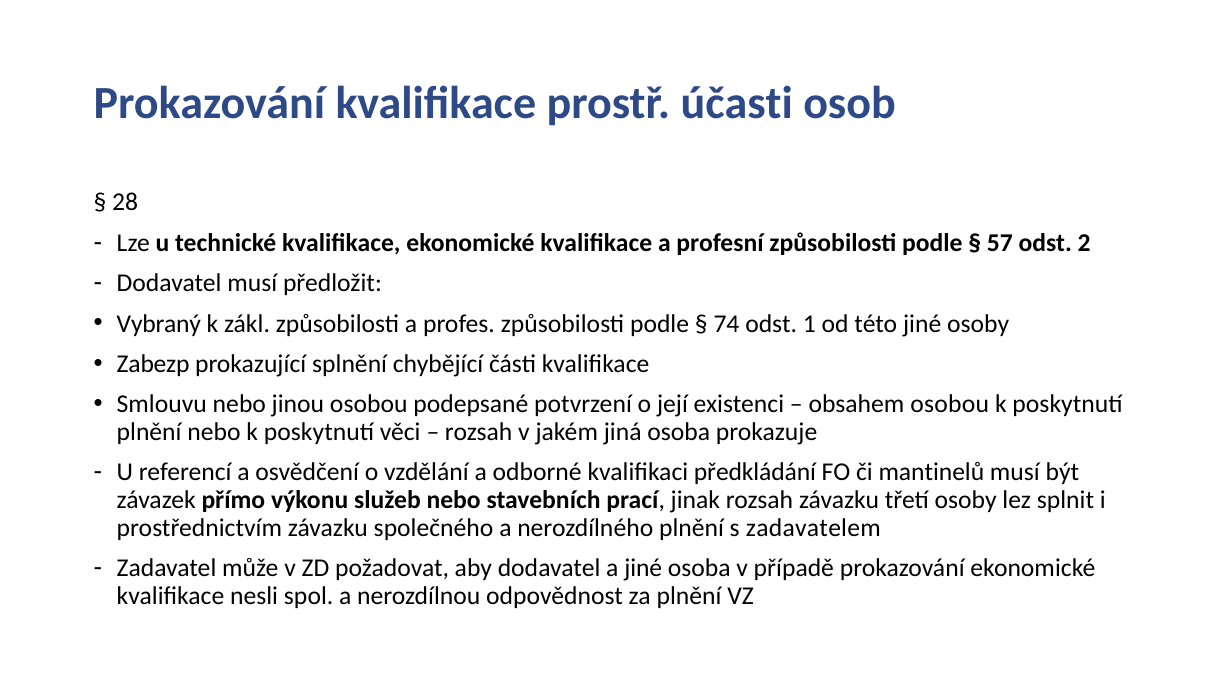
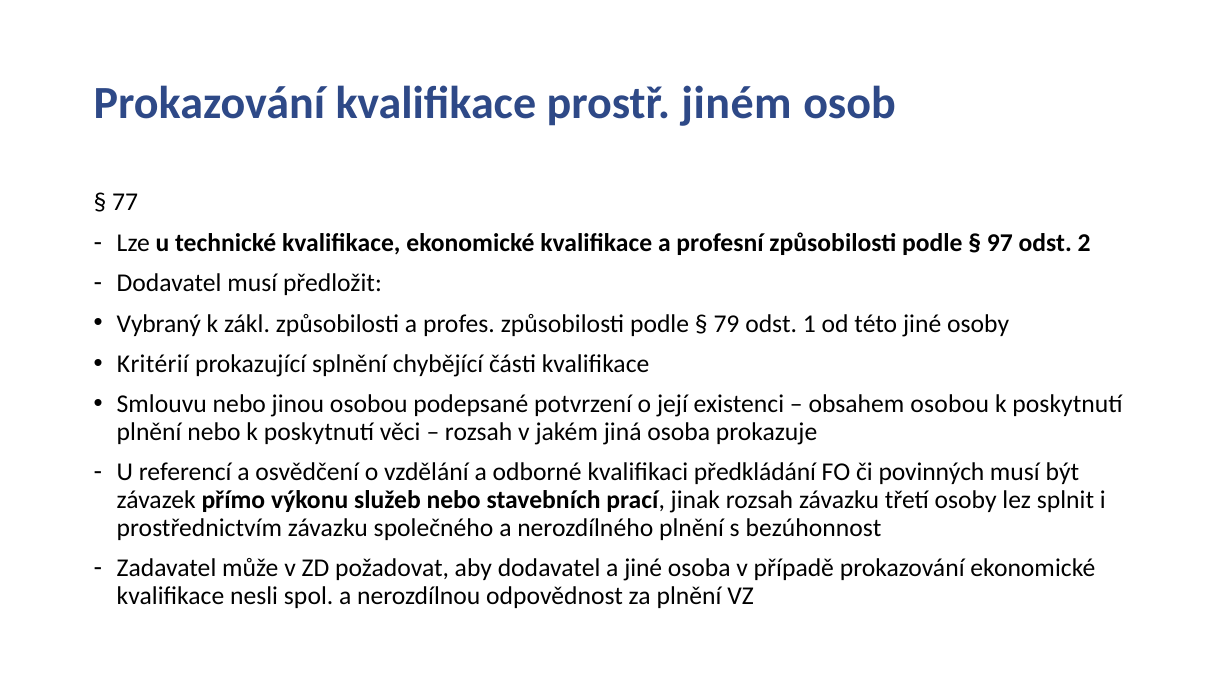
účasti: účasti -> jiném
28: 28 -> 77
57: 57 -> 97
74: 74 -> 79
Zabezp: Zabezp -> Kritérií
mantinelů: mantinelů -> povinných
zadavatelem: zadavatelem -> bezúhonnost
